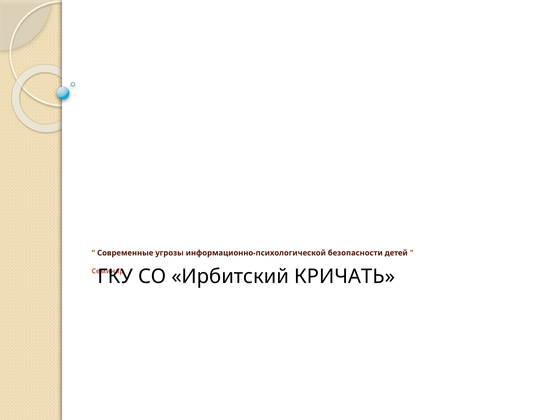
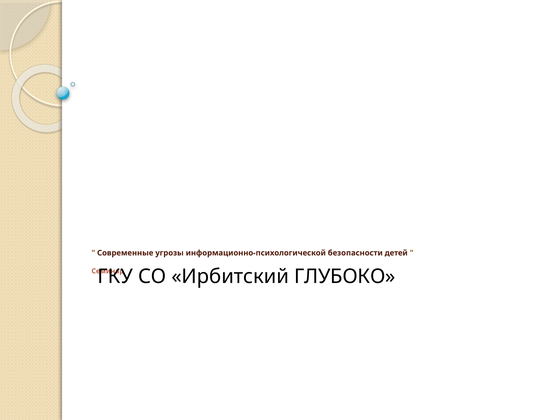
КРИЧАТЬ: КРИЧАТЬ -> ГЛУБОКО
